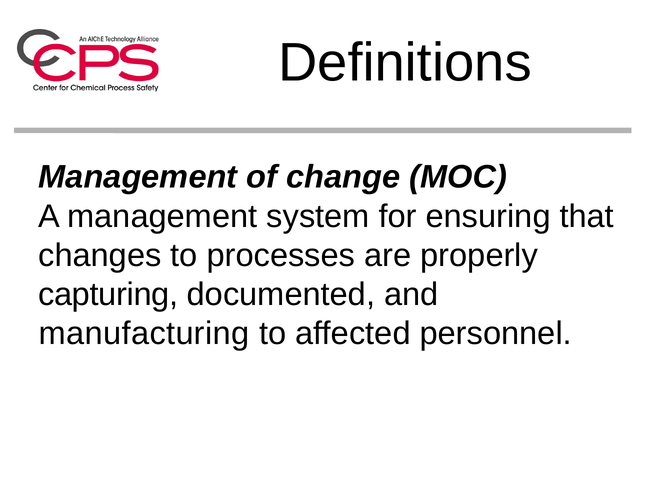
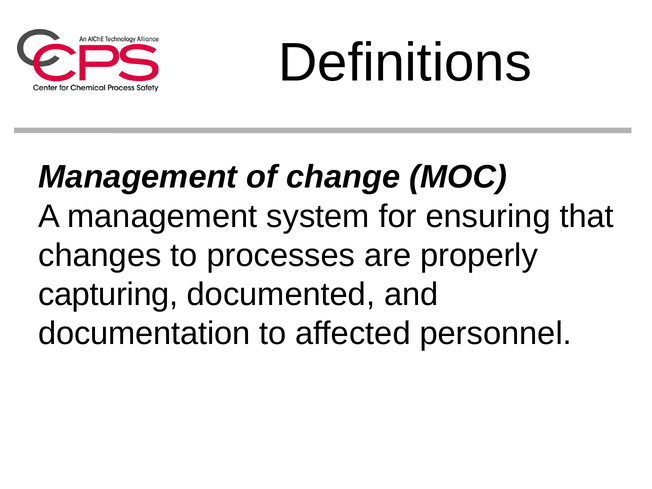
manufacturing: manufacturing -> documentation
